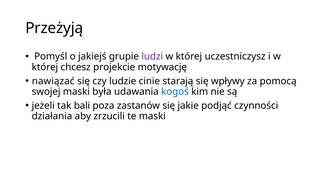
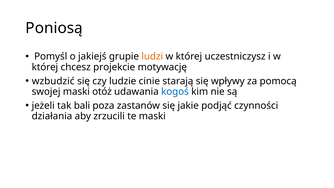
Przeżyją: Przeżyją -> Poniosą
ludzi colour: purple -> orange
nawiązać: nawiązać -> wzbudzić
była: była -> otóż
